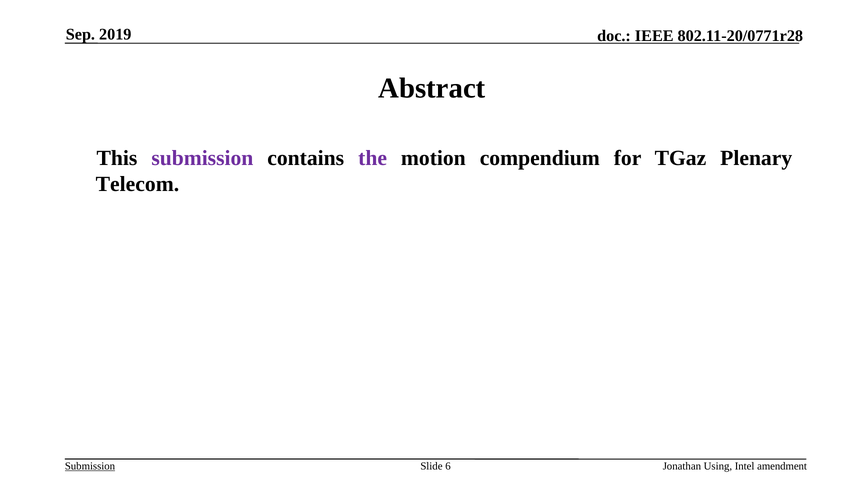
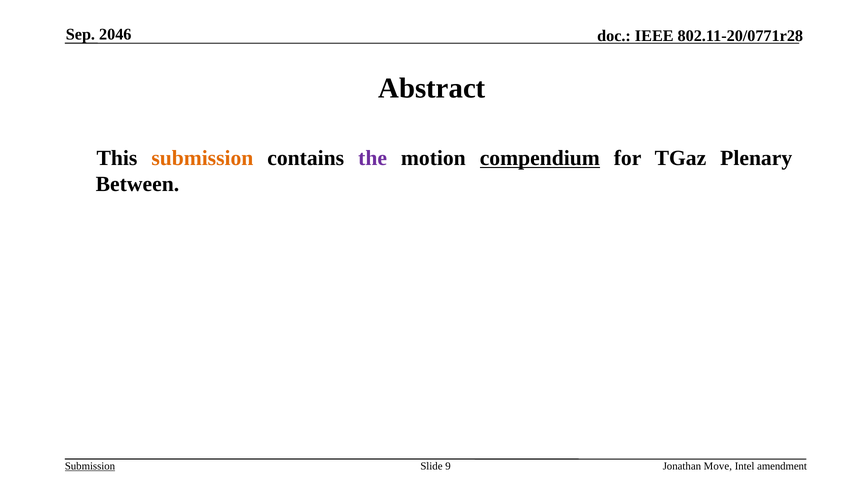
2019: 2019 -> 2046
submission at (202, 158) colour: purple -> orange
compendium underline: none -> present
Telecom: Telecom -> Between
6: 6 -> 9
Using: Using -> Move
